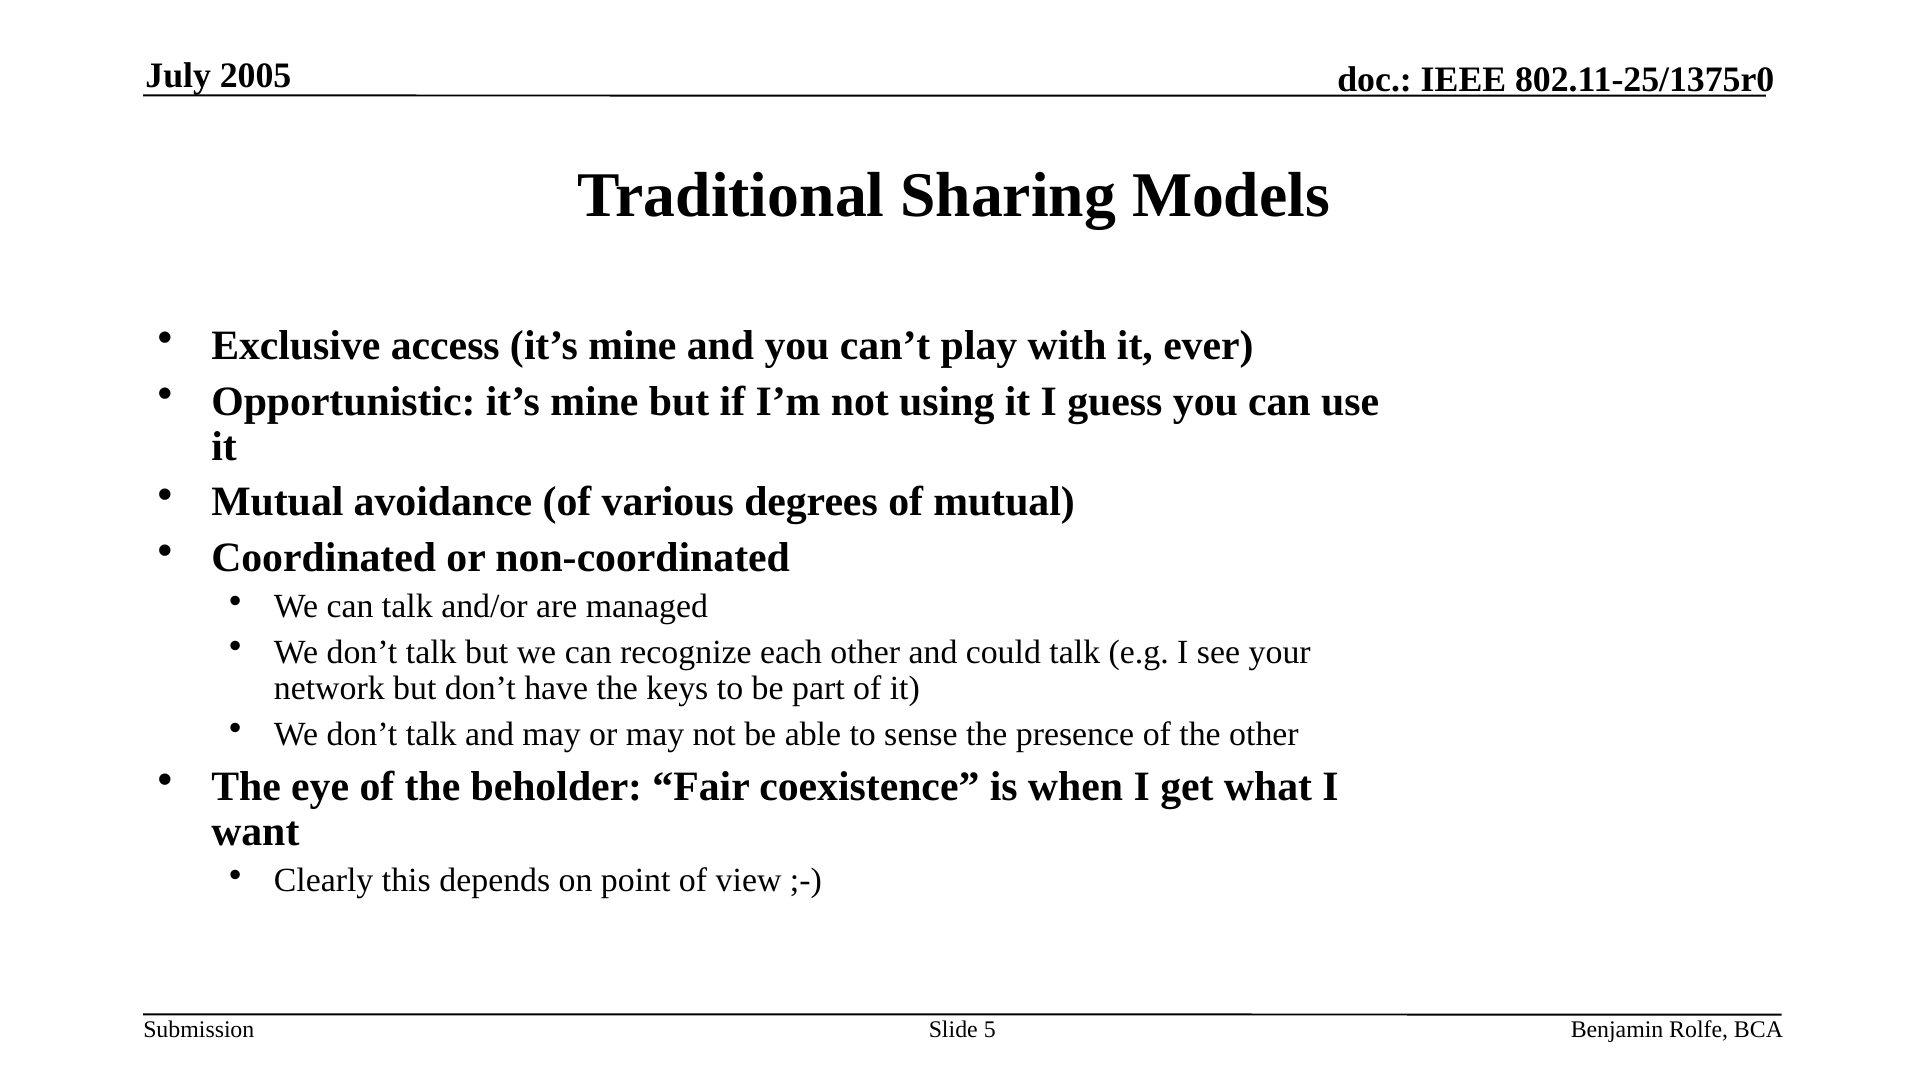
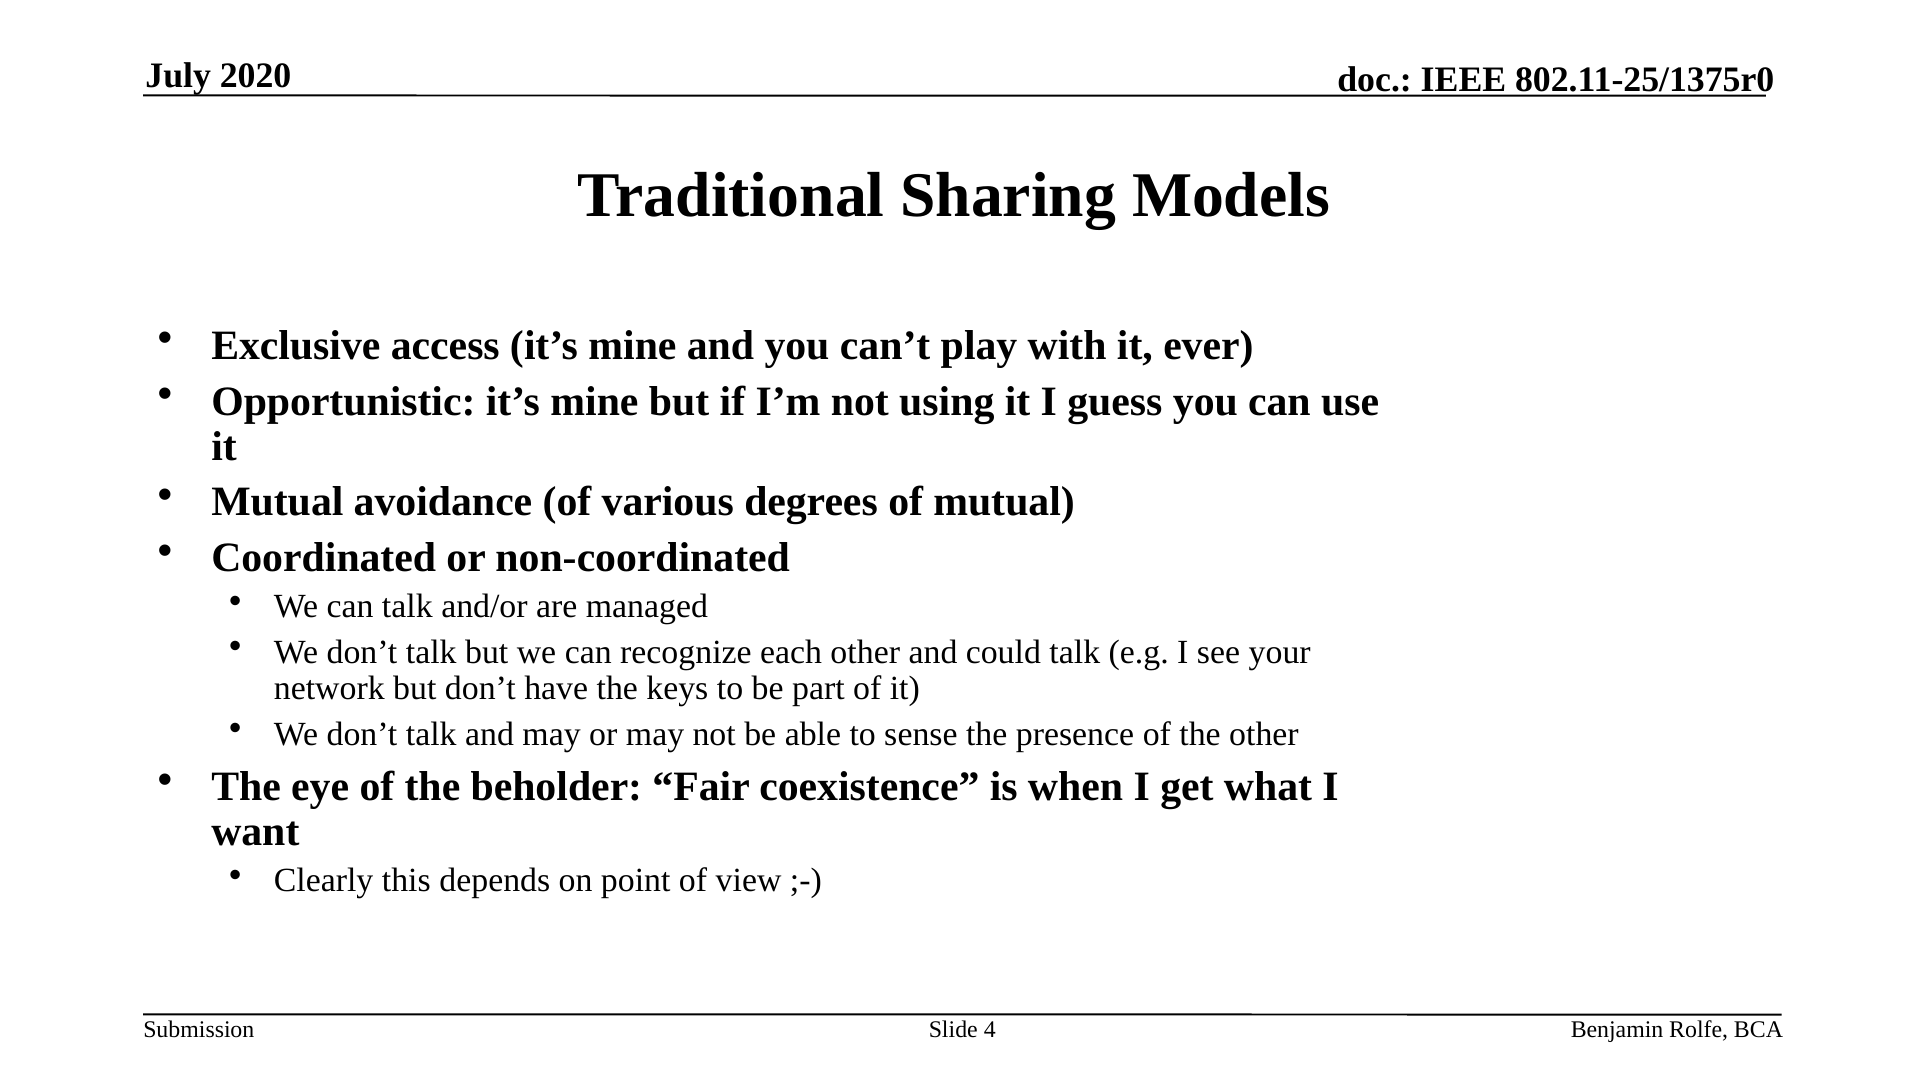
2005: 2005 -> 2020
5: 5 -> 4
